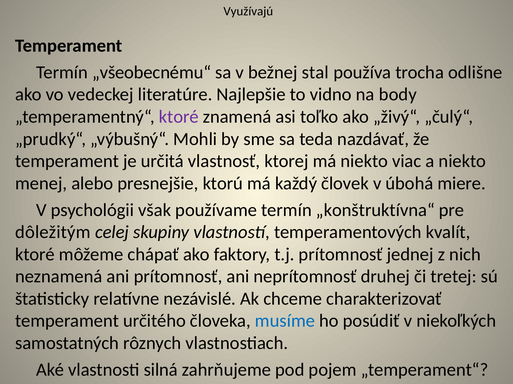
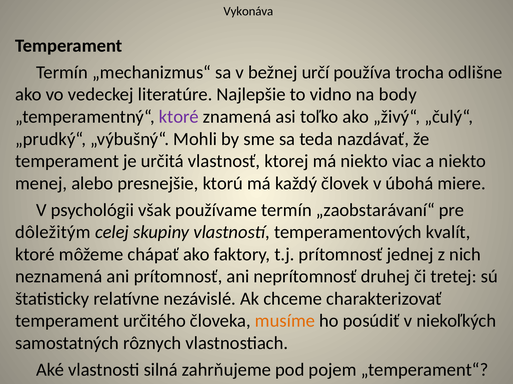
Využívajú: Využívajú -> Vykonáva
„všeobecnému“: „všeobecnému“ -> „mechanizmus“
stal: stal -> určí
„konštruktívna“: „konštruktívna“ -> „zaobstarávaní“
musíme colour: blue -> orange
